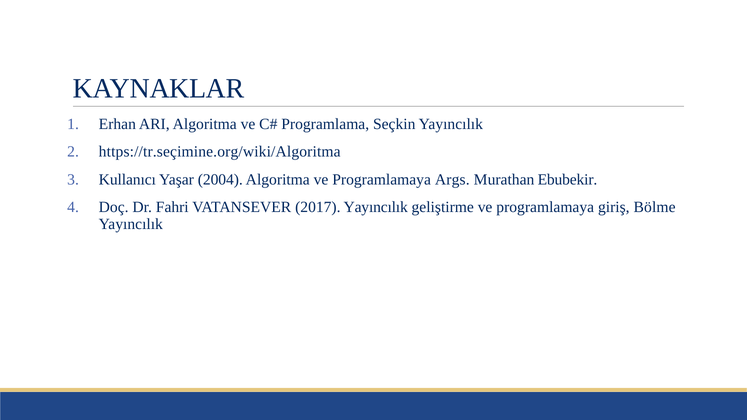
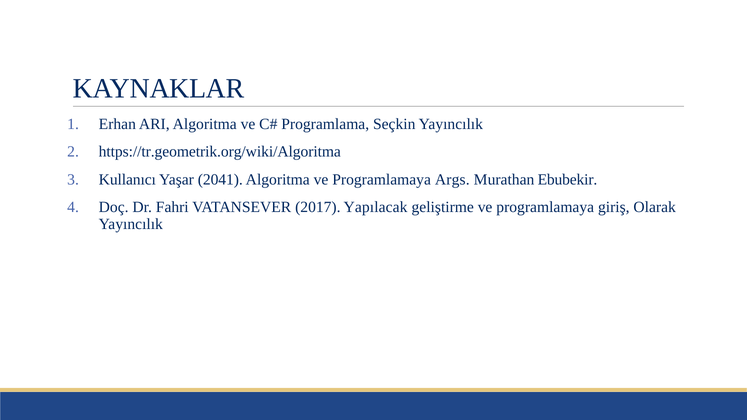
https://tr.seçimine.org/wiki/Algoritma: https://tr.seçimine.org/wiki/Algoritma -> https://tr.geometrik.org/wiki/Algoritma
2004: 2004 -> 2041
2017 Yayıncılık: Yayıncılık -> Yapılacak
Bölme: Bölme -> Olarak
